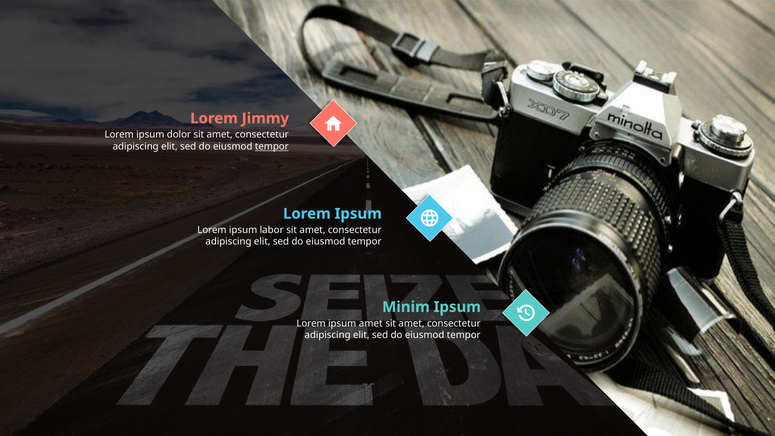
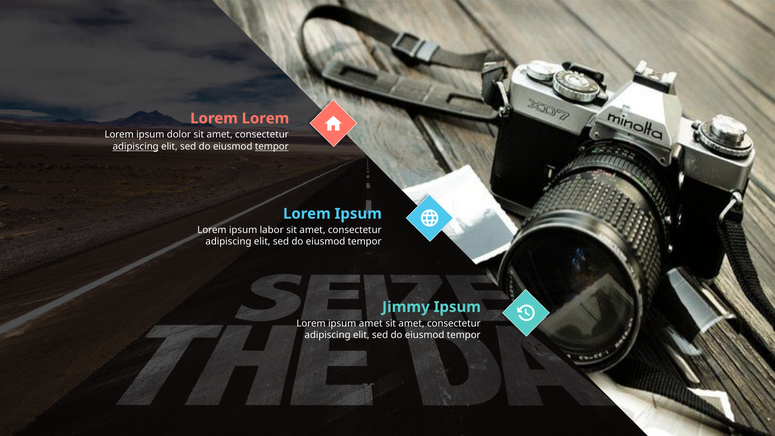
Jimmy at (265, 118): Jimmy -> Lorem
adipiscing at (136, 146) underline: none -> present
Minim: Minim -> Jimmy
